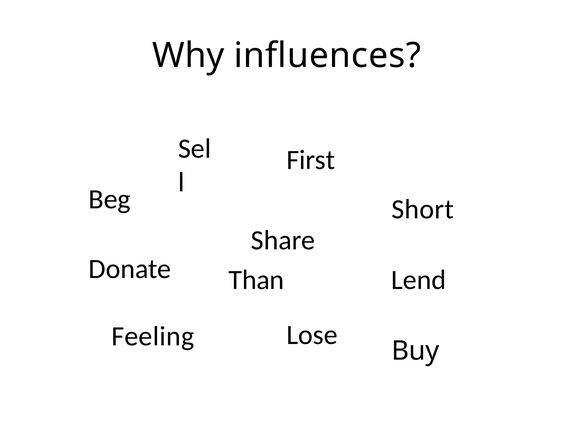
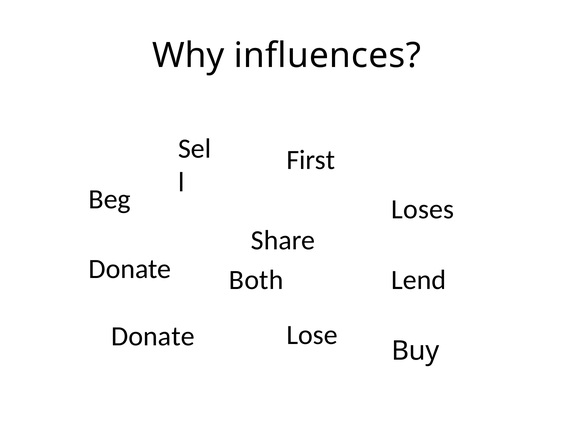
Short: Short -> Loses
Than: Than -> Both
Feeling at (153, 337): Feeling -> Donate
